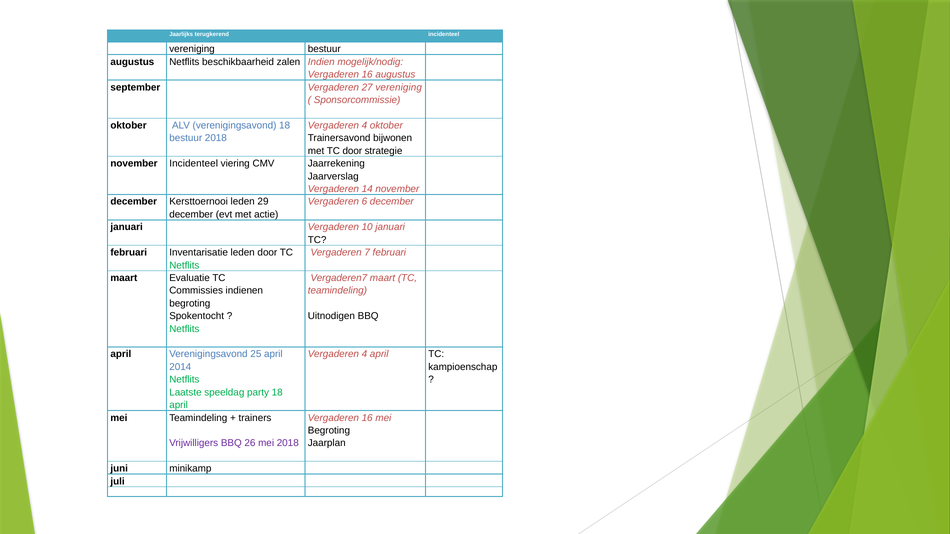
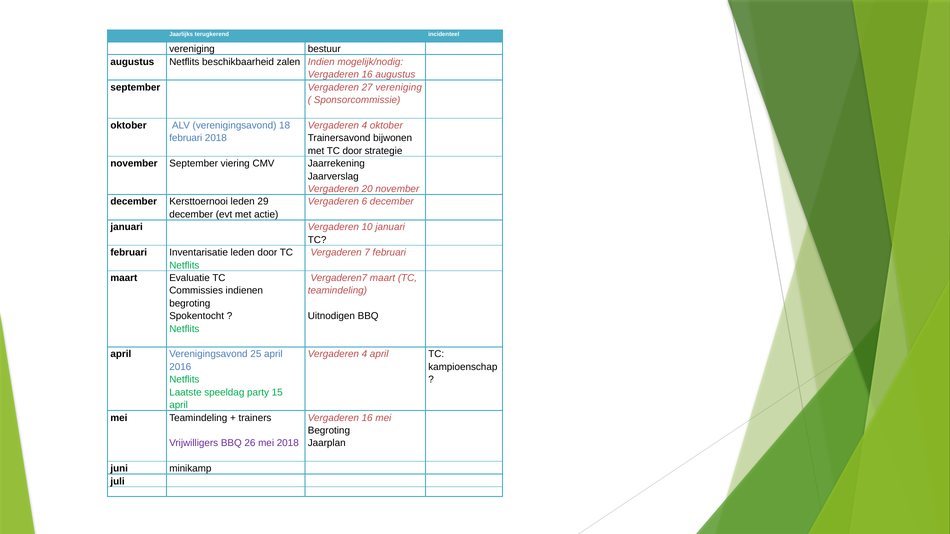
bestuur at (186, 138): bestuur -> februari
november Incidenteel: Incidenteel -> September
14: 14 -> 20
2014: 2014 -> 2016
party 18: 18 -> 15
